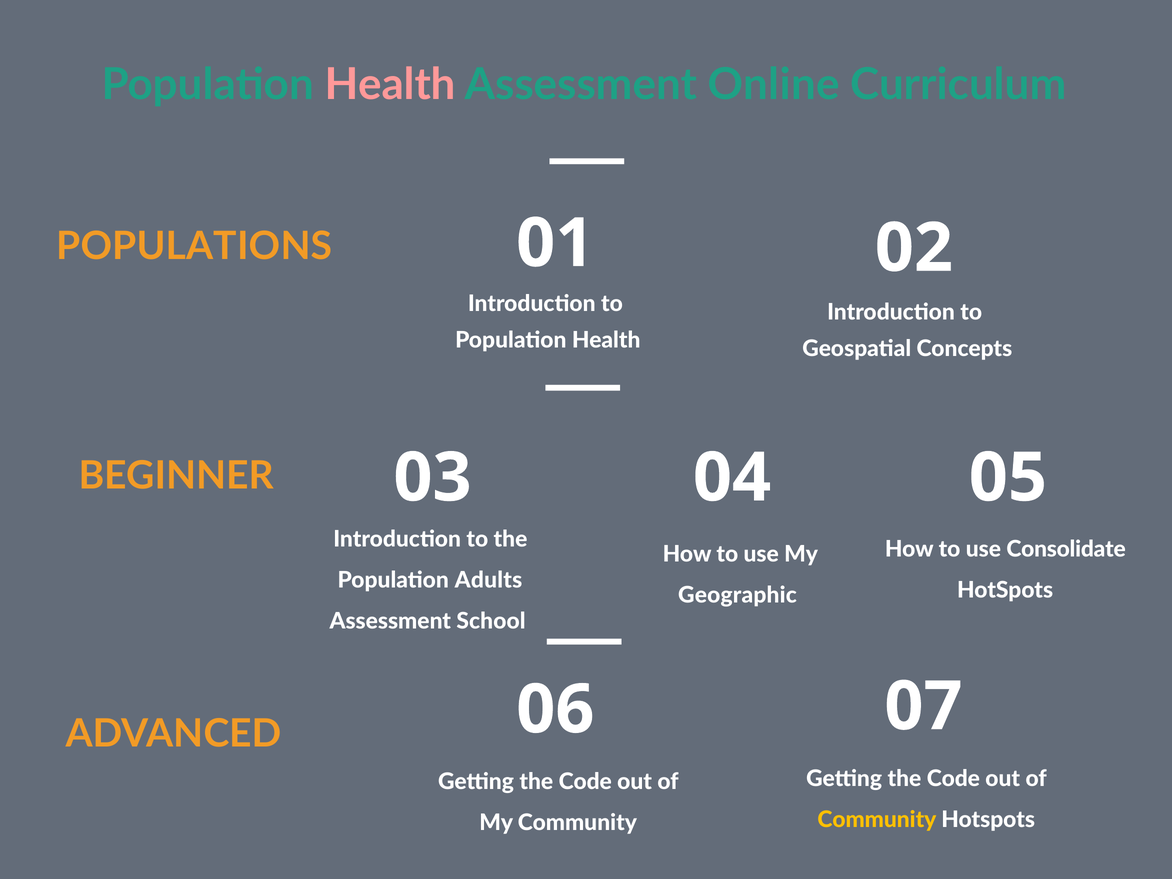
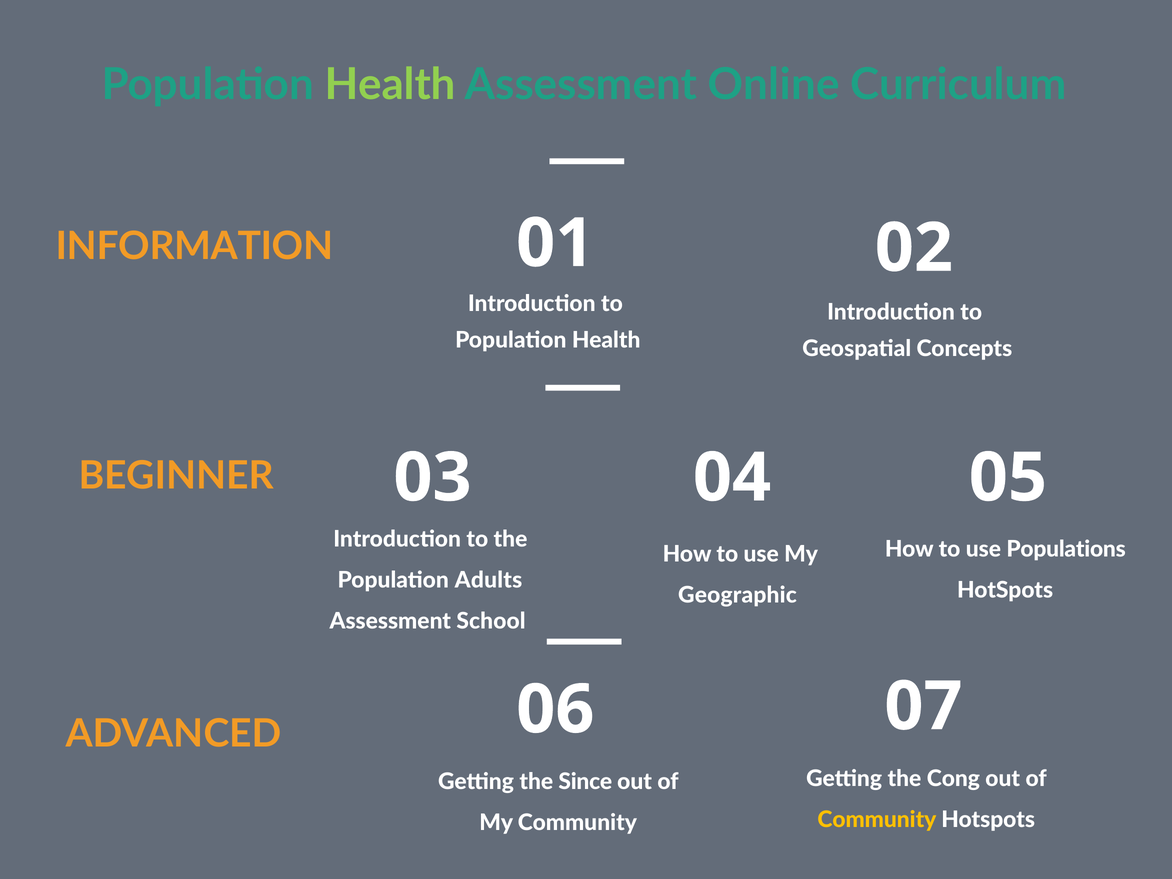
Health at (390, 85) colour: pink -> light green
POPULATIONS: POPULATIONS -> INFORMATION
Consolidate: Consolidate -> Populations
Code at (953, 779): Code -> Cong
Code at (585, 782): Code -> Since
